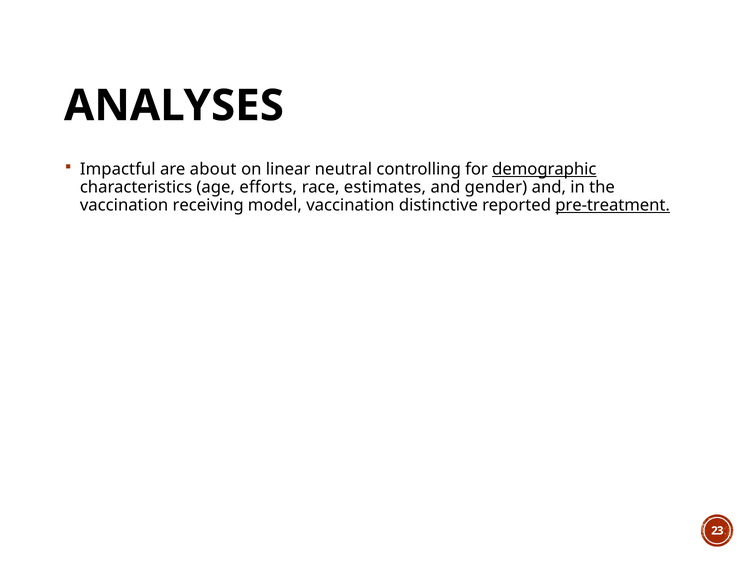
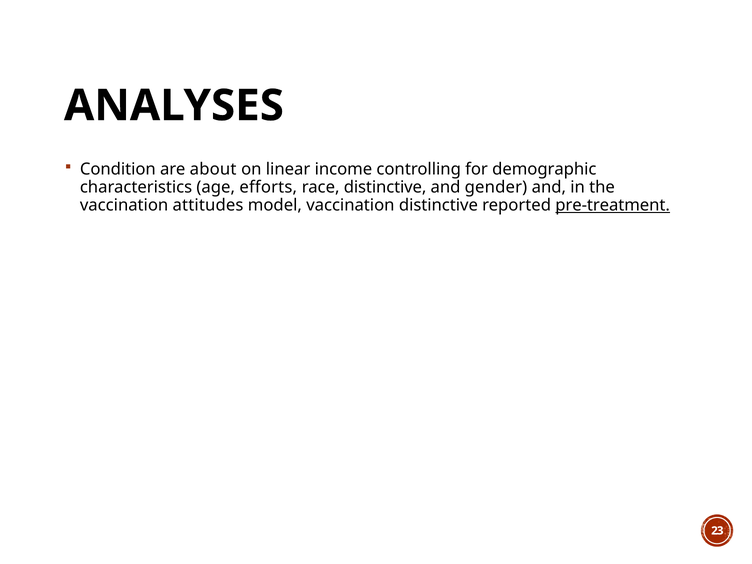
Impactful: Impactful -> Condition
neutral: neutral -> income
demographic underline: present -> none
race estimates: estimates -> distinctive
receiving: receiving -> attitudes
